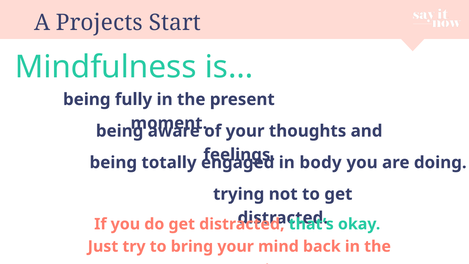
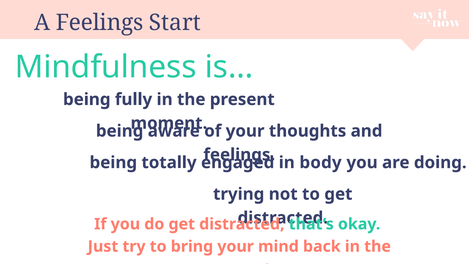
A Projects: Projects -> Feelings
